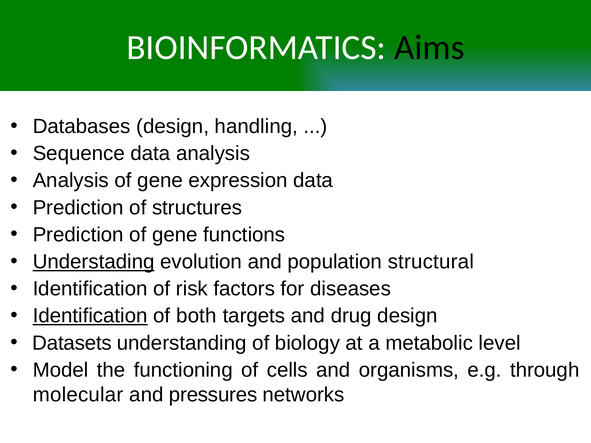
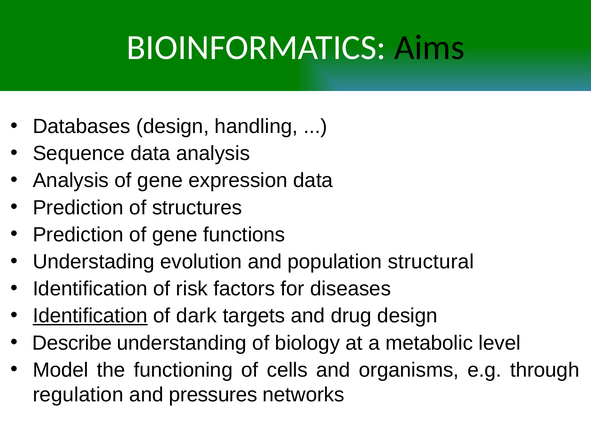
Understading underline: present -> none
both: both -> dark
Datasets: Datasets -> Describe
molecular: molecular -> regulation
